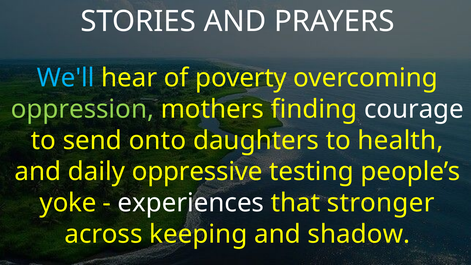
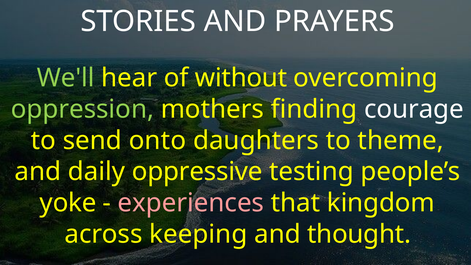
We'll colour: light blue -> light green
poverty: poverty -> without
health: health -> theme
experiences colour: white -> pink
stronger: stronger -> kingdom
shadow: shadow -> thought
